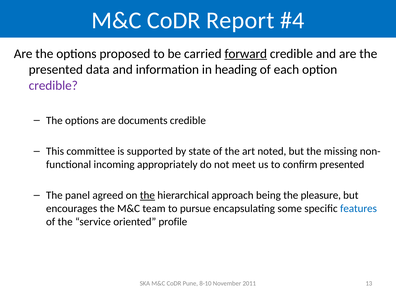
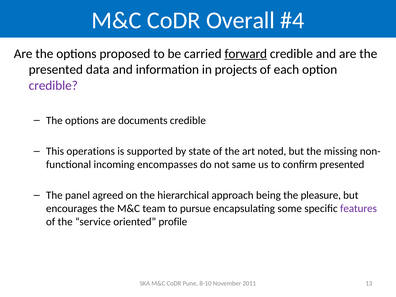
Report: Report -> Overall
heading: heading -> projects
committee: committee -> operations
appropriately: appropriately -> encompasses
meet: meet -> same
the at (147, 195) underline: present -> none
features colour: blue -> purple
